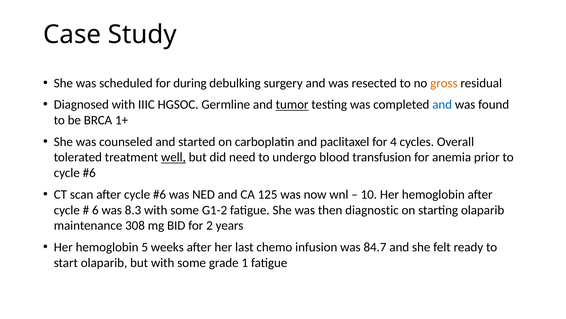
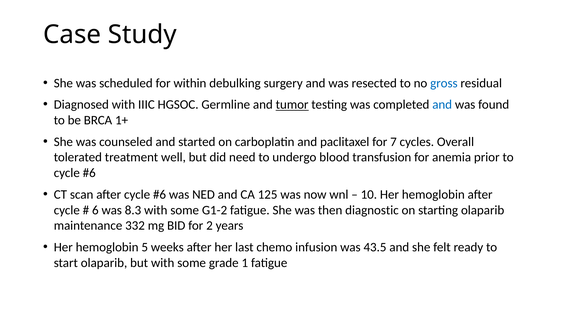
during: during -> within
gross colour: orange -> blue
4: 4 -> 7
well underline: present -> none
308: 308 -> 332
84.7: 84.7 -> 43.5
